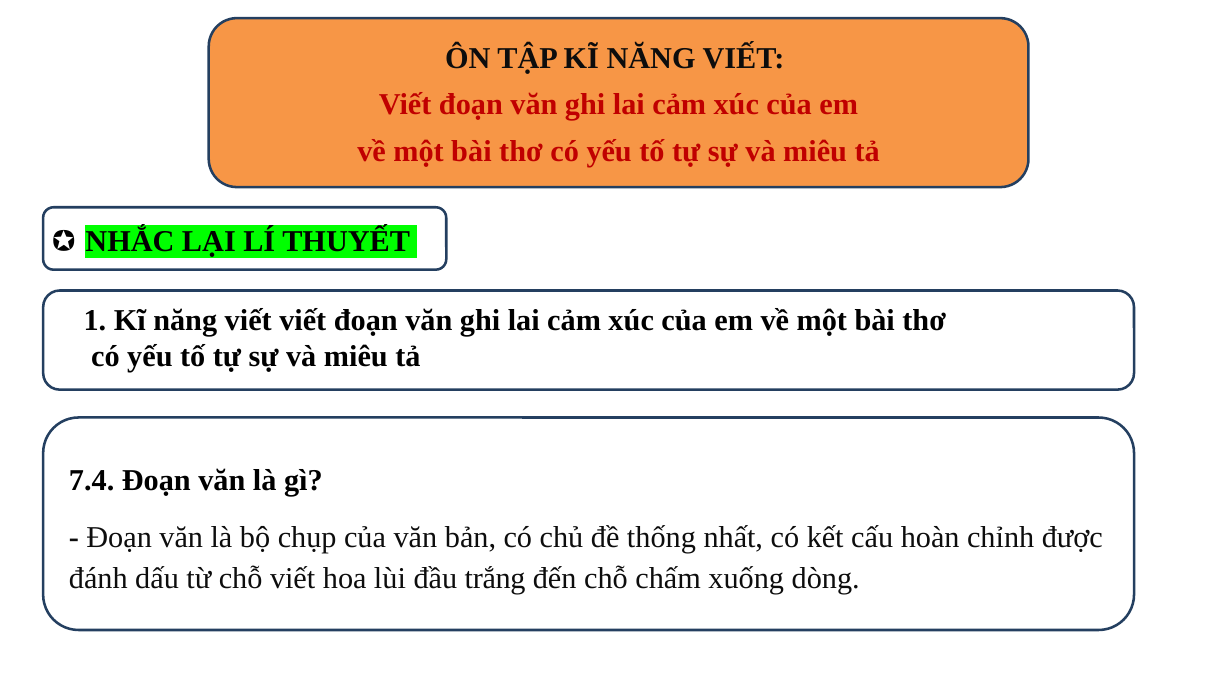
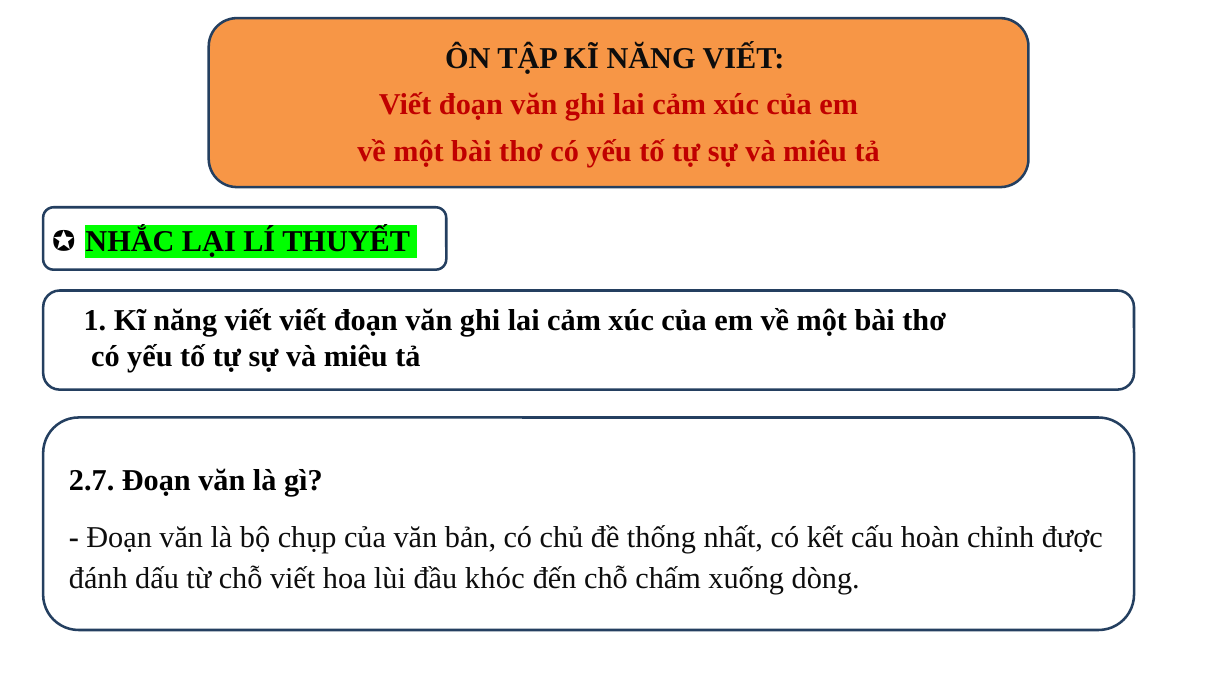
7.4: 7.4 -> 2.7
trắng: trắng -> khóc
